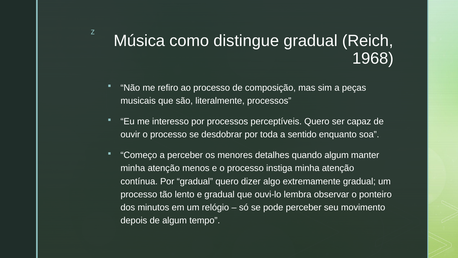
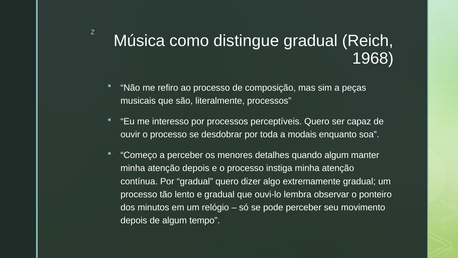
sentido: sentido -> modais
atenção menos: menos -> depois
